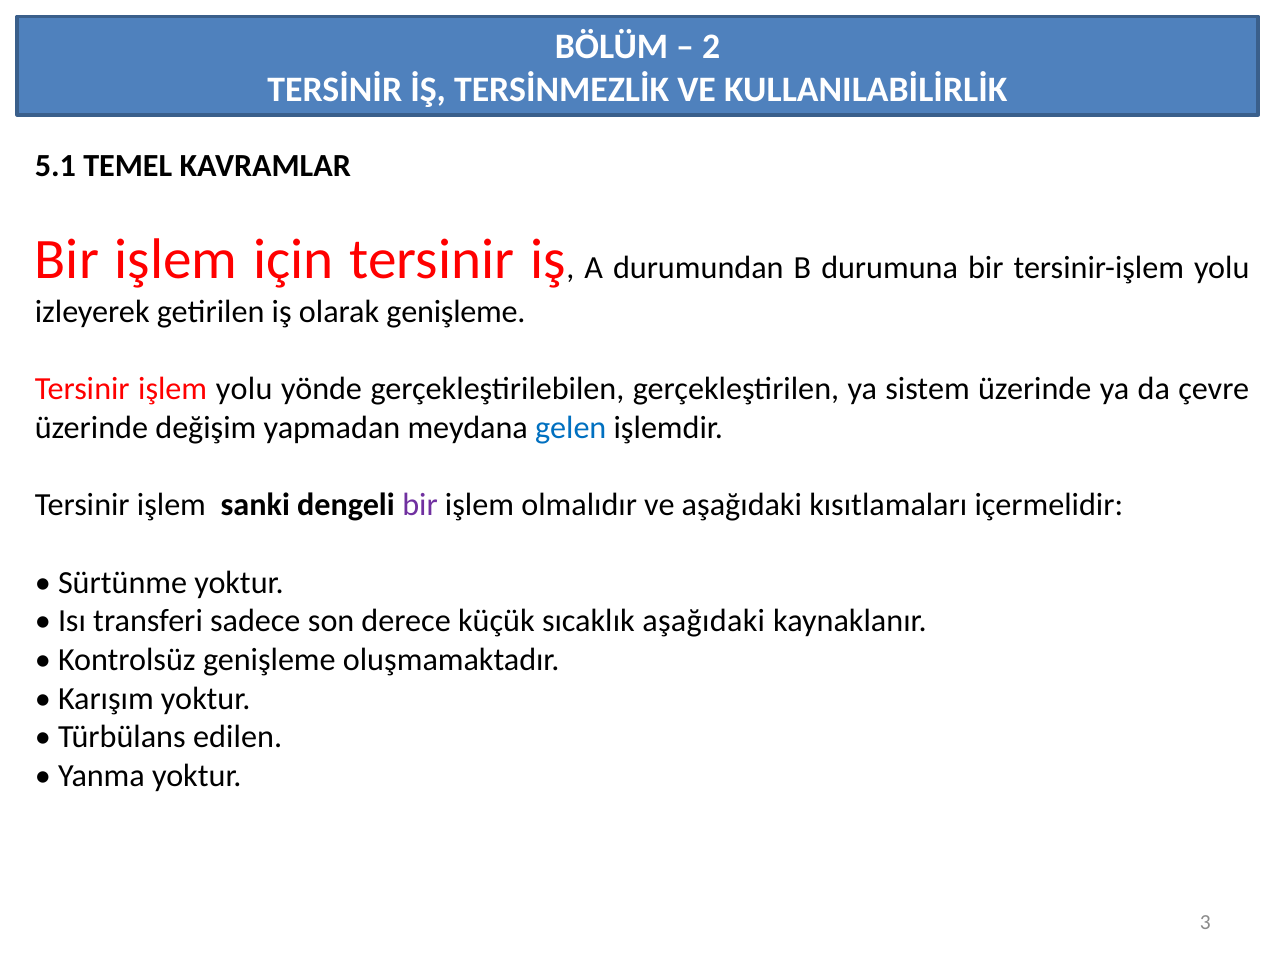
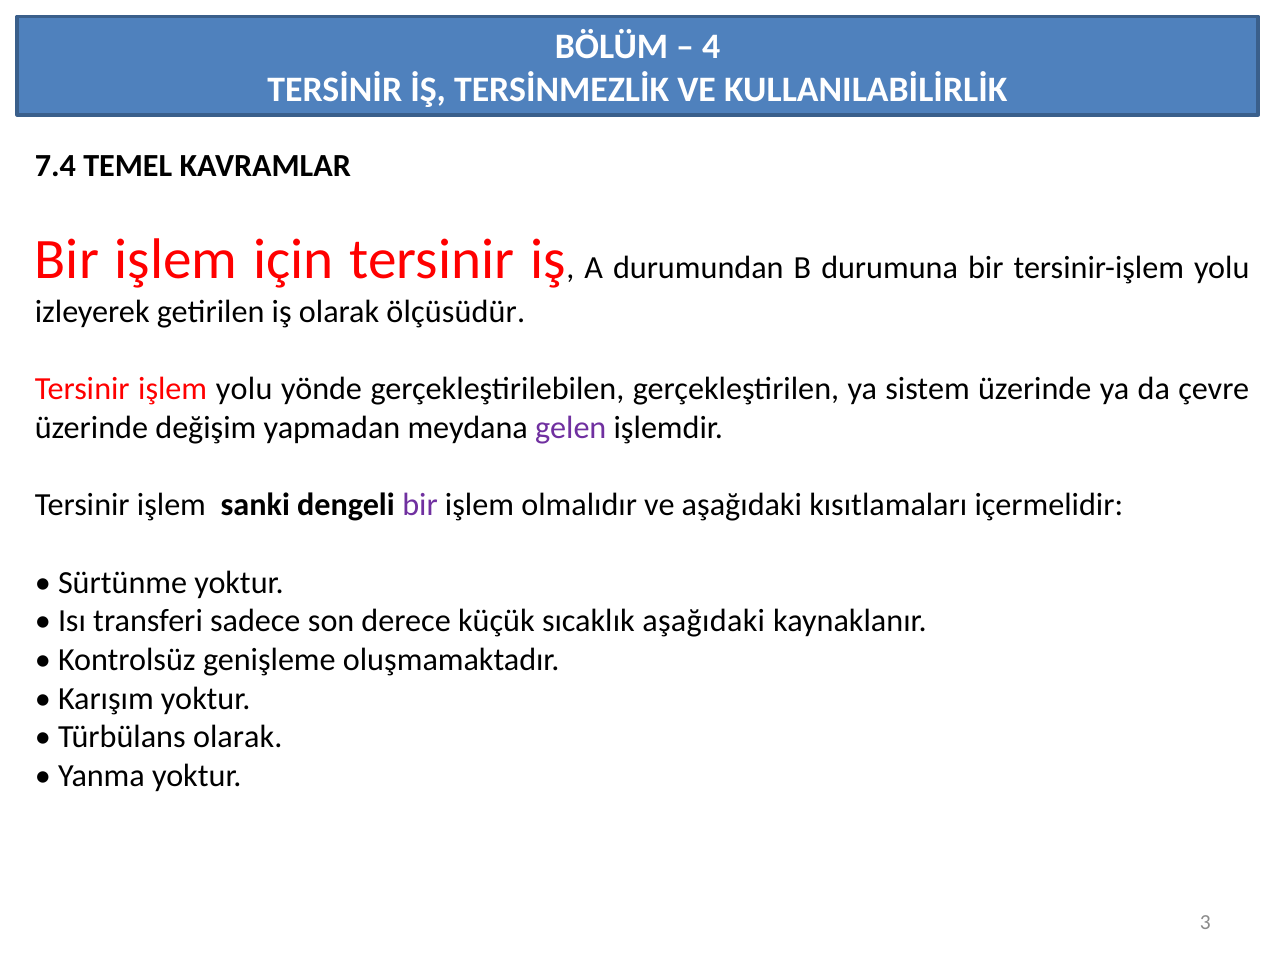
2: 2 -> 4
5.1: 5.1 -> 7.4
olarak genişleme: genişleme -> ölçüsüdür
gelen colour: blue -> purple
Türbülans edilen: edilen -> olarak
